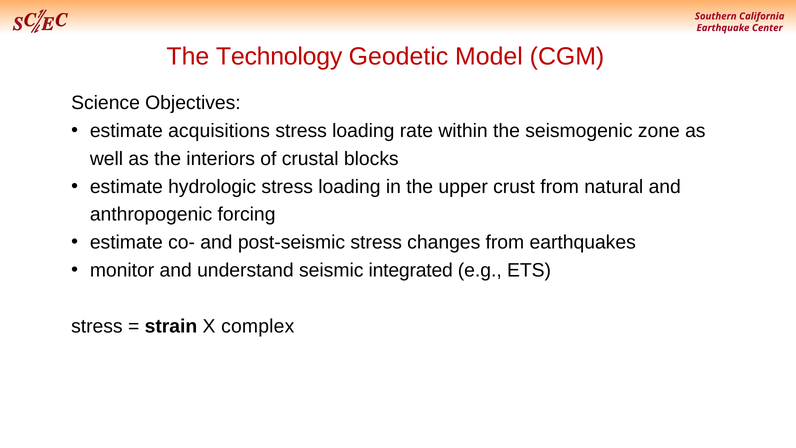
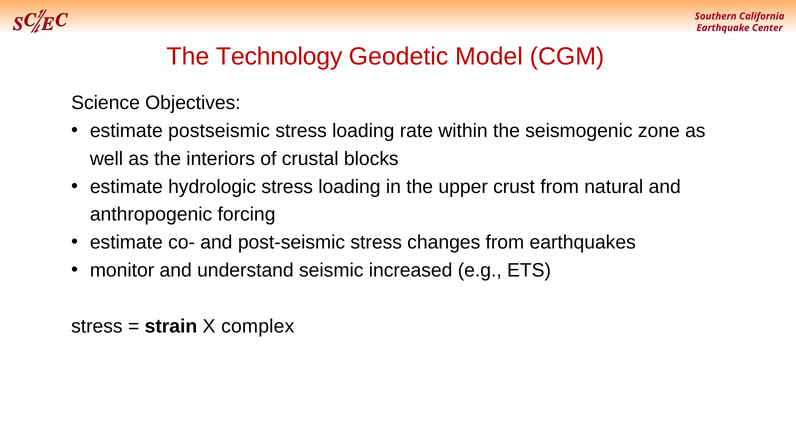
acquisitions: acquisitions -> postseismic
integrated: integrated -> increased
